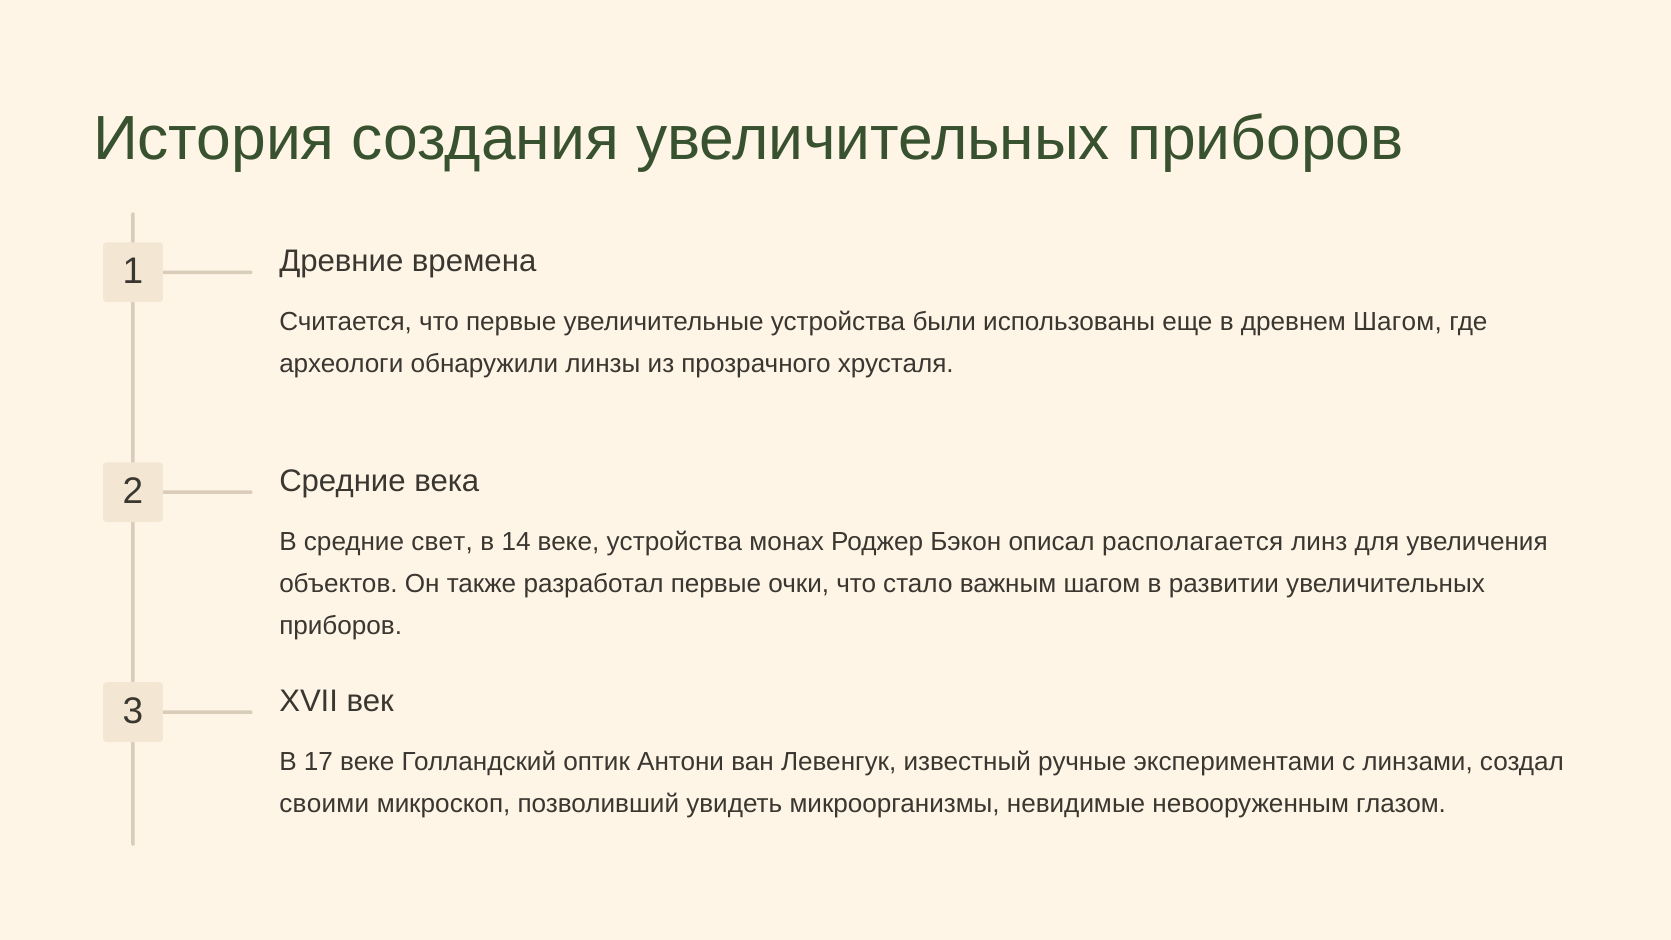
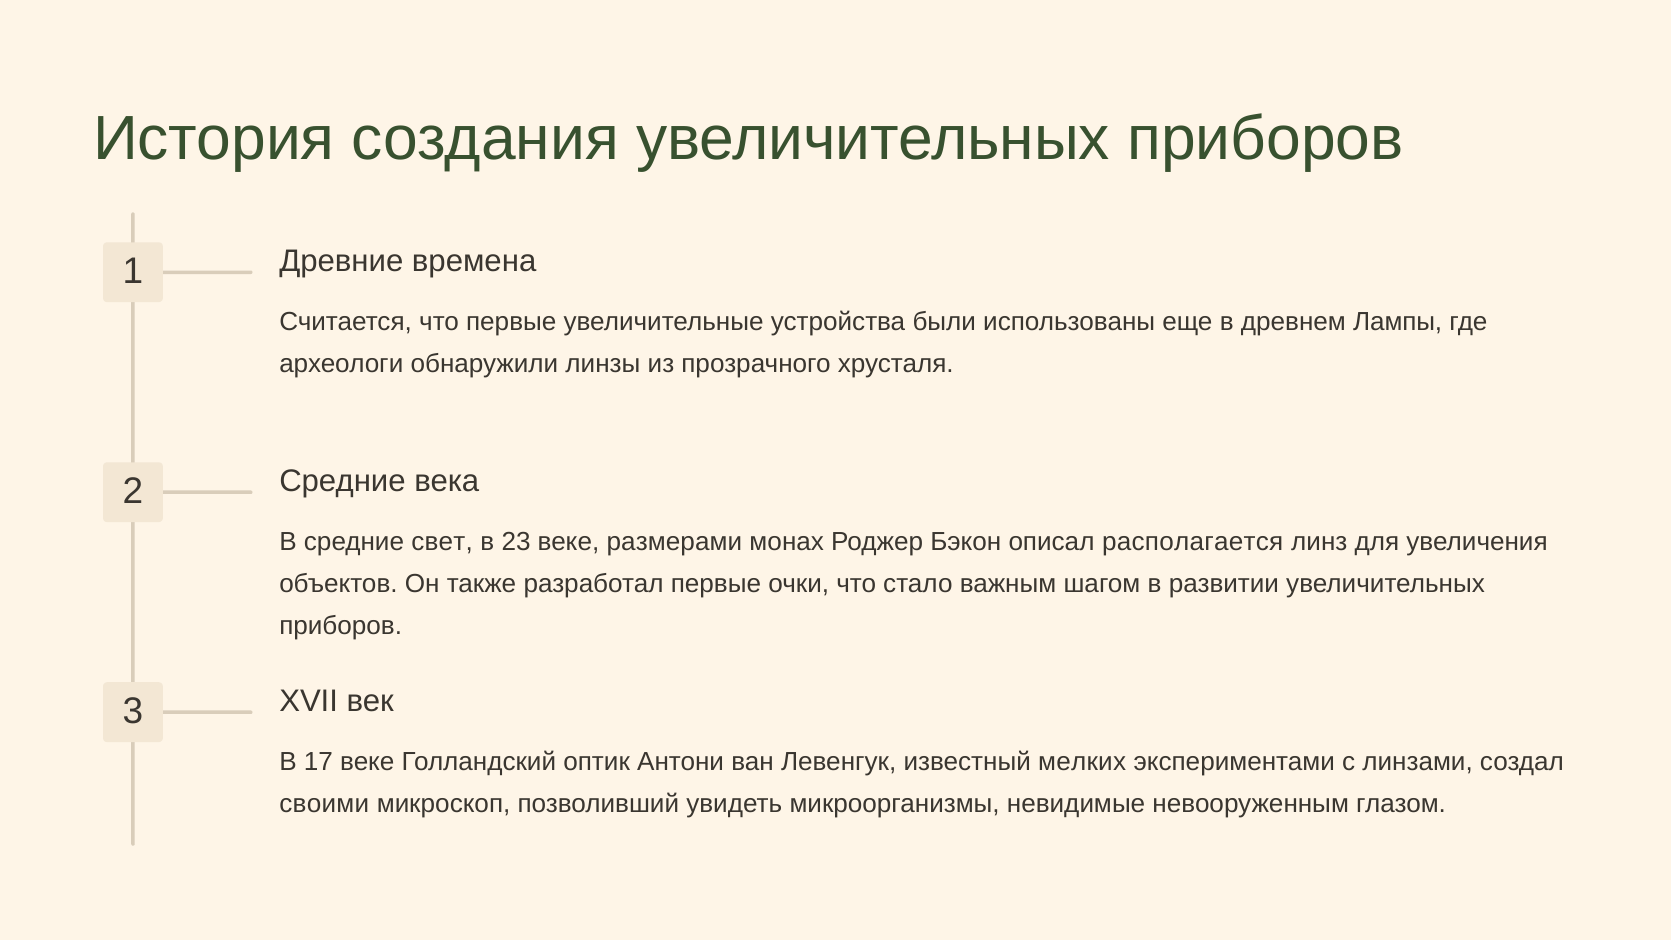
древнем Шагом: Шагом -> Лампы
14: 14 -> 23
веке устройства: устройства -> размерами
ручные: ручные -> мелких
